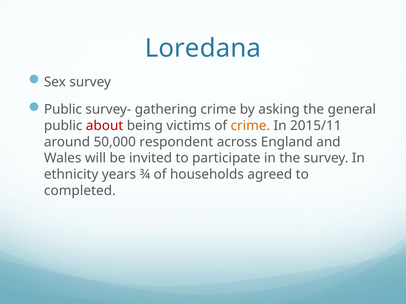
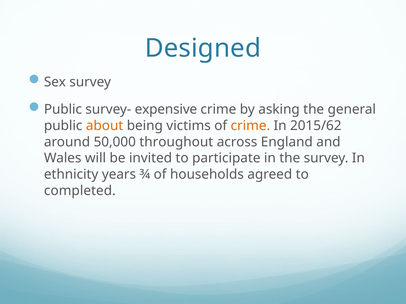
Loredana: Loredana -> Designed
gathering: gathering -> expensive
about colour: red -> orange
2015/11: 2015/11 -> 2015/62
respondent: respondent -> throughout
